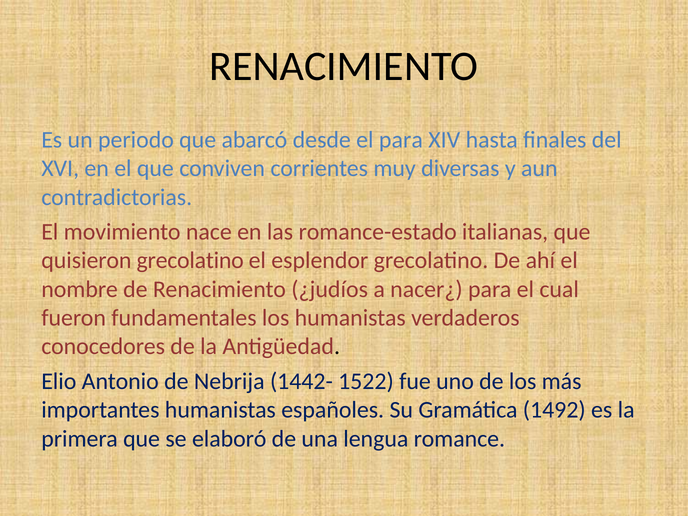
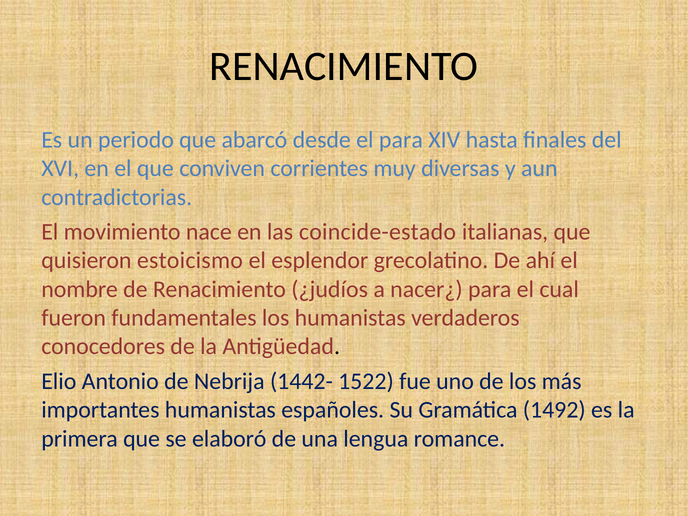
romance-estado: romance-estado -> coincide-estado
quisieron grecolatino: grecolatino -> estoicismo
